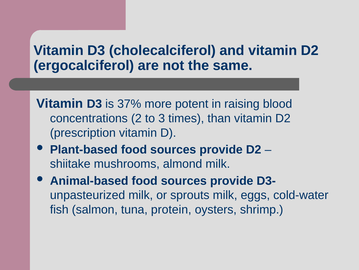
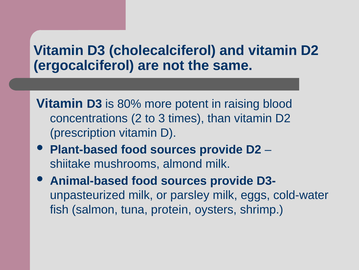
37%: 37% -> 80%
sprouts: sprouts -> parsley
